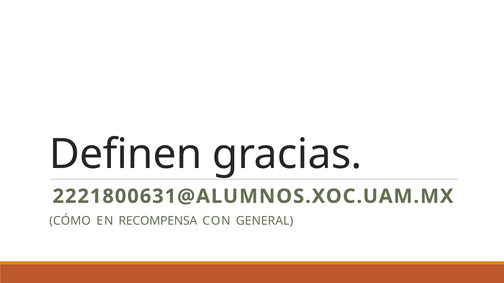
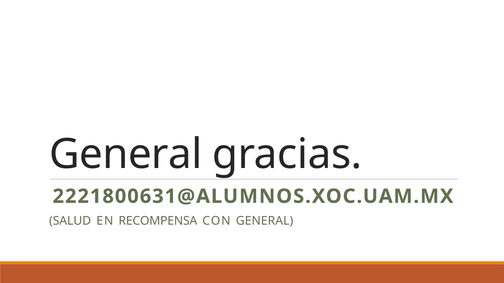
Definen at (126, 154): Definen -> General
CÓMO: CÓMO -> SALUD
